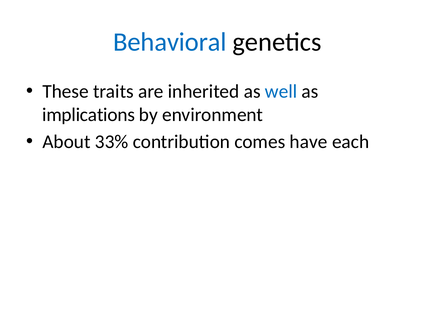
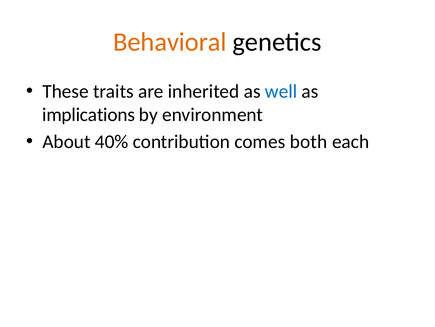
Behavioral colour: blue -> orange
33%: 33% -> 40%
have: have -> both
